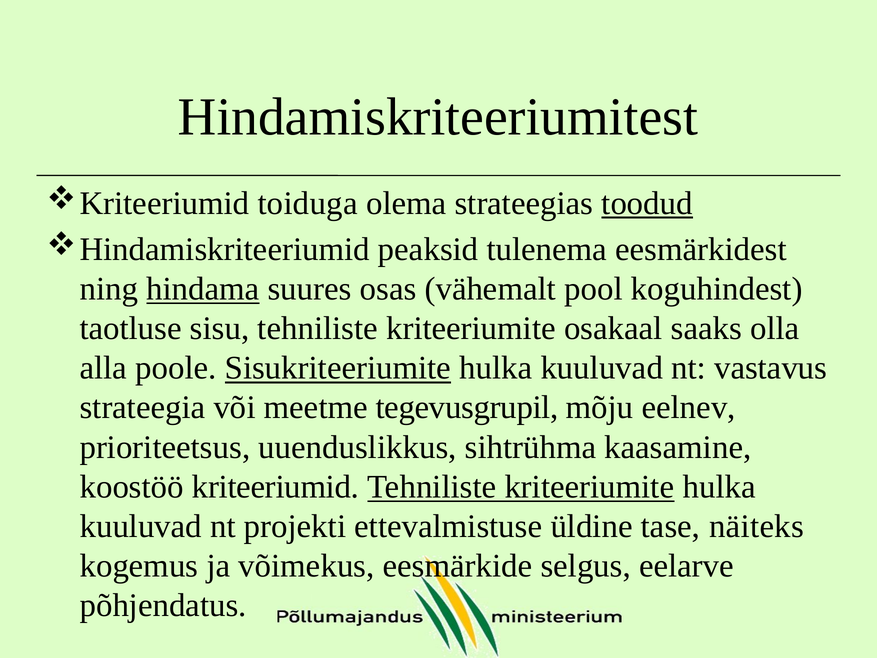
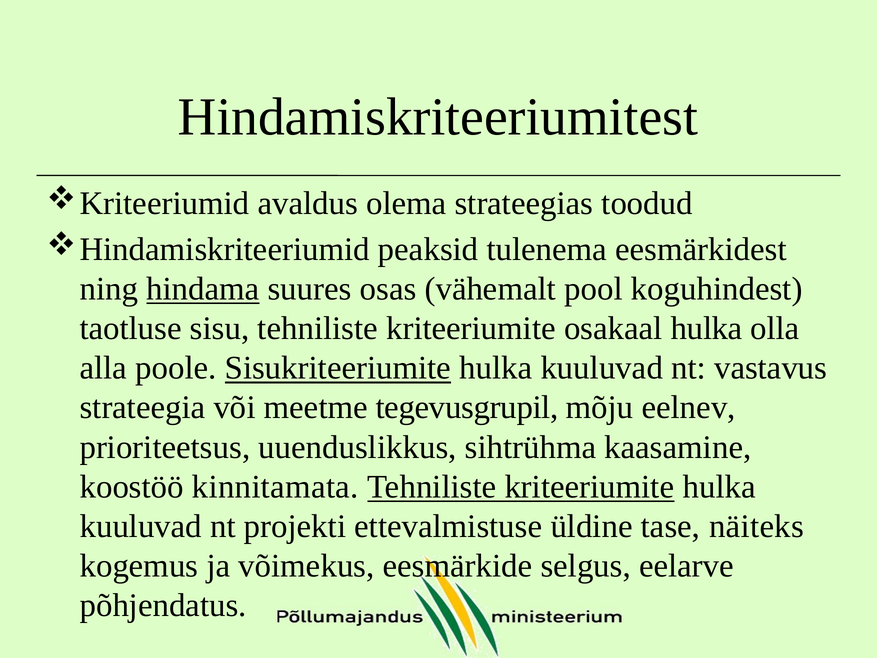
toiduga: toiduga -> avaldus
toodud underline: present -> none
osakaal saaks: saaks -> hulka
kriteeriumid: kriteeriumid -> kinnitamata
